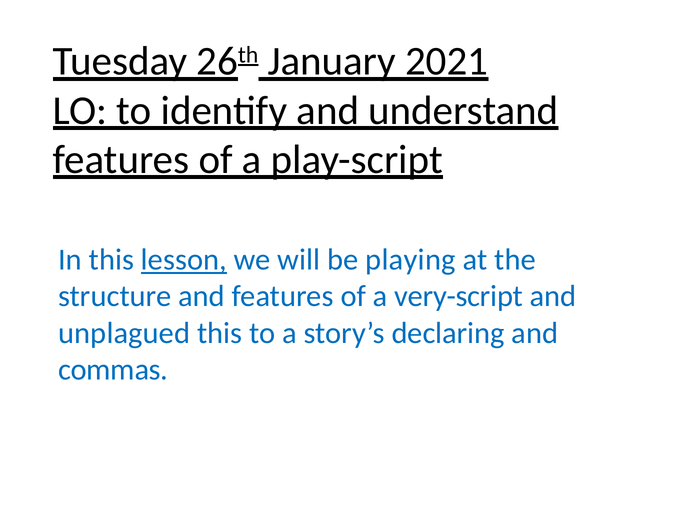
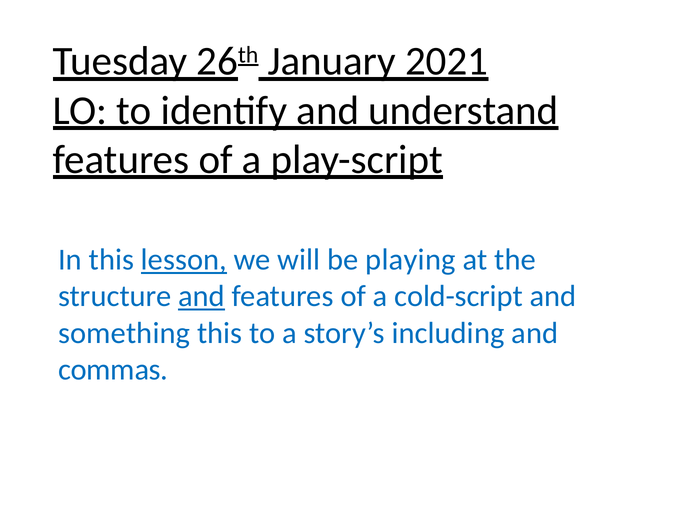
and at (202, 297) underline: none -> present
very-script: very-script -> cold-script
unplagued: unplagued -> something
declaring: declaring -> including
